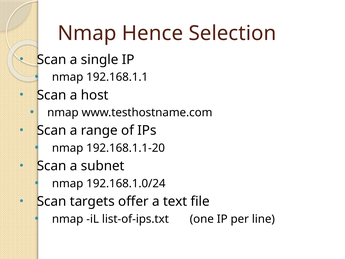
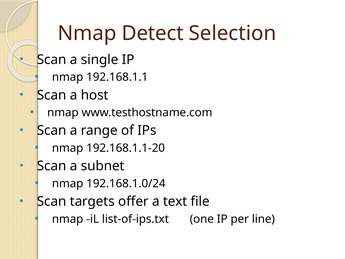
Hence: Hence -> Detect
